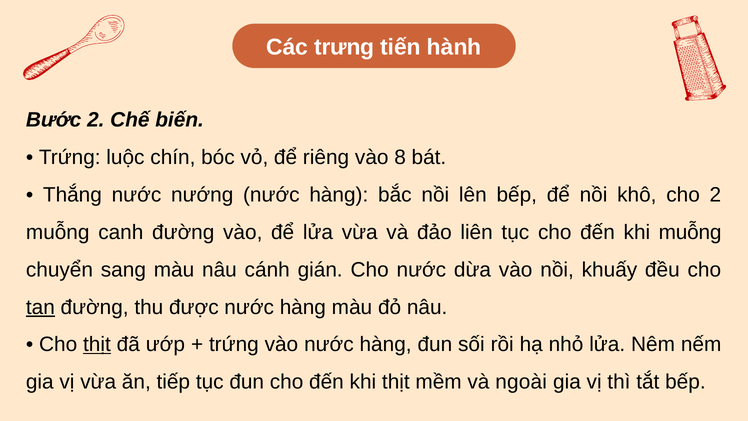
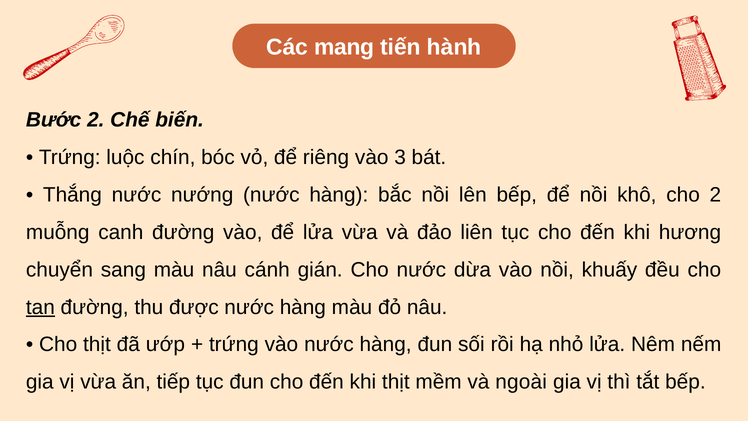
trưng: trưng -> mang
8: 8 -> 3
khi muỗng: muỗng -> hương
thịt at (97, 344) underline: present -> none
